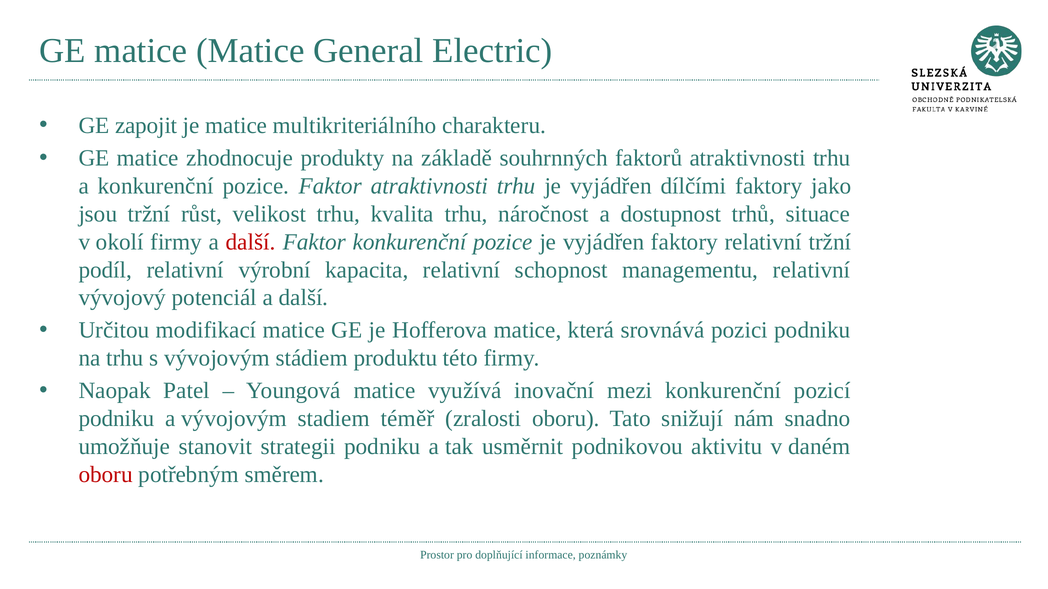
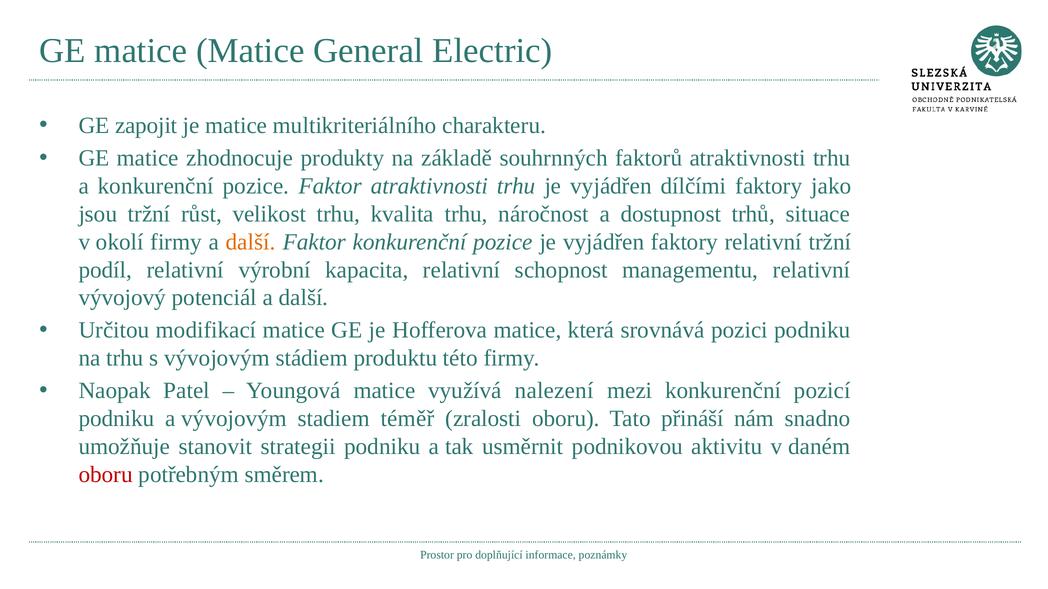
další at (251, 242) colour: red -> orange
inovační: inovační -> nalezení
snižují: snižují -> přináší
